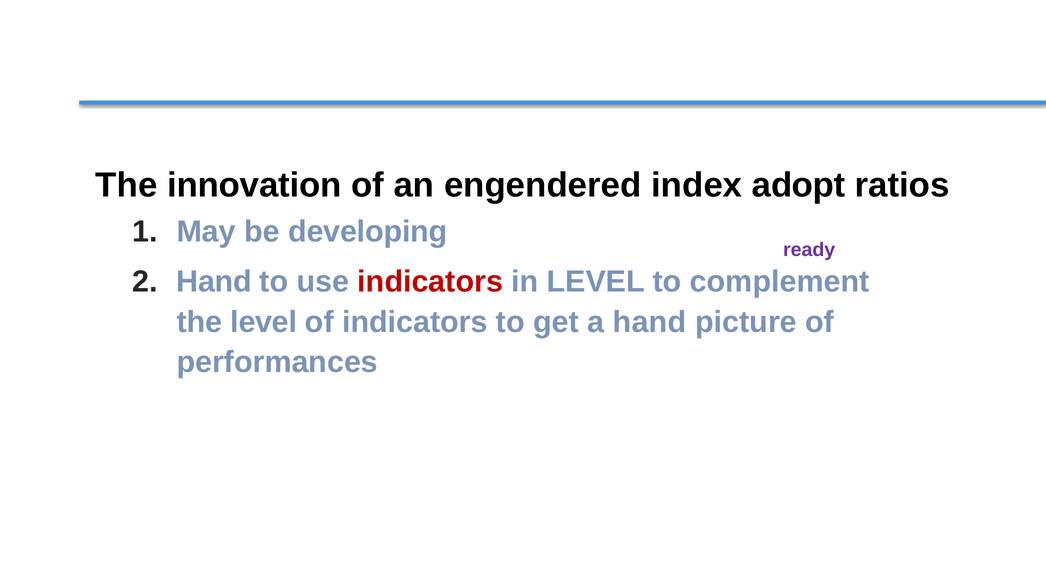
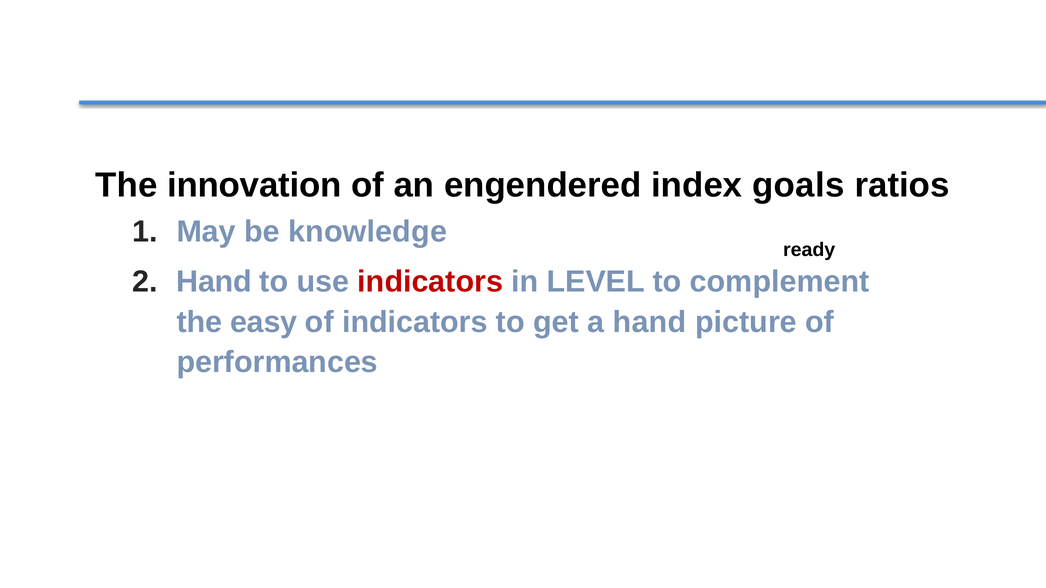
adopt: adopt -> goals
developing: developing -> knowledge
ready colour: purple -> black
the level: level -> easy
